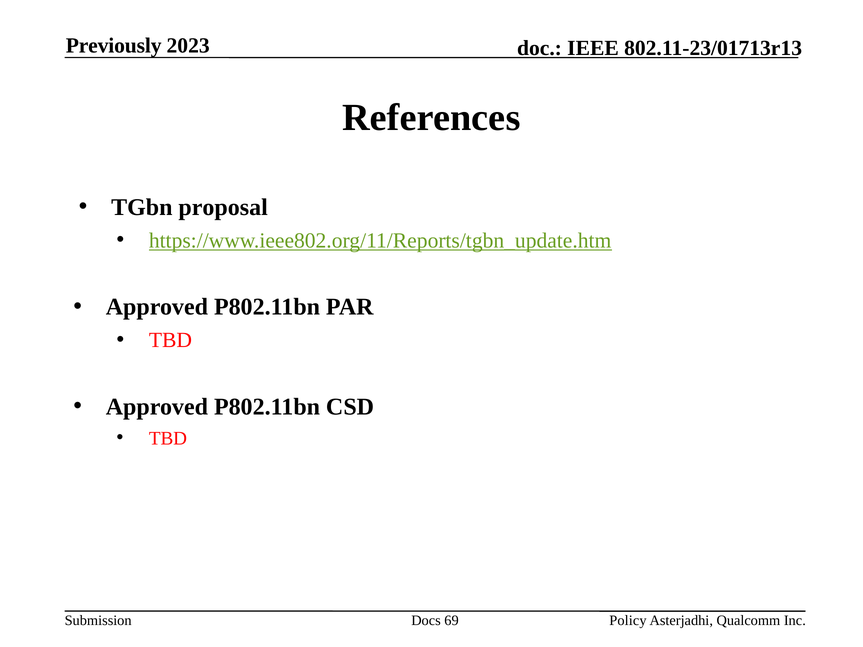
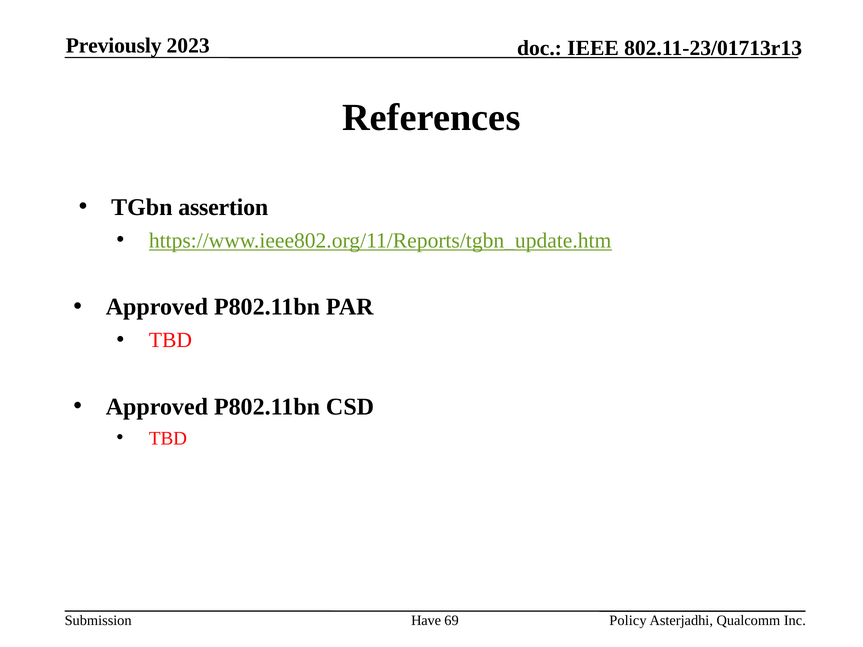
proposal: proposal -> assertion
Docs: Docs -> Have
